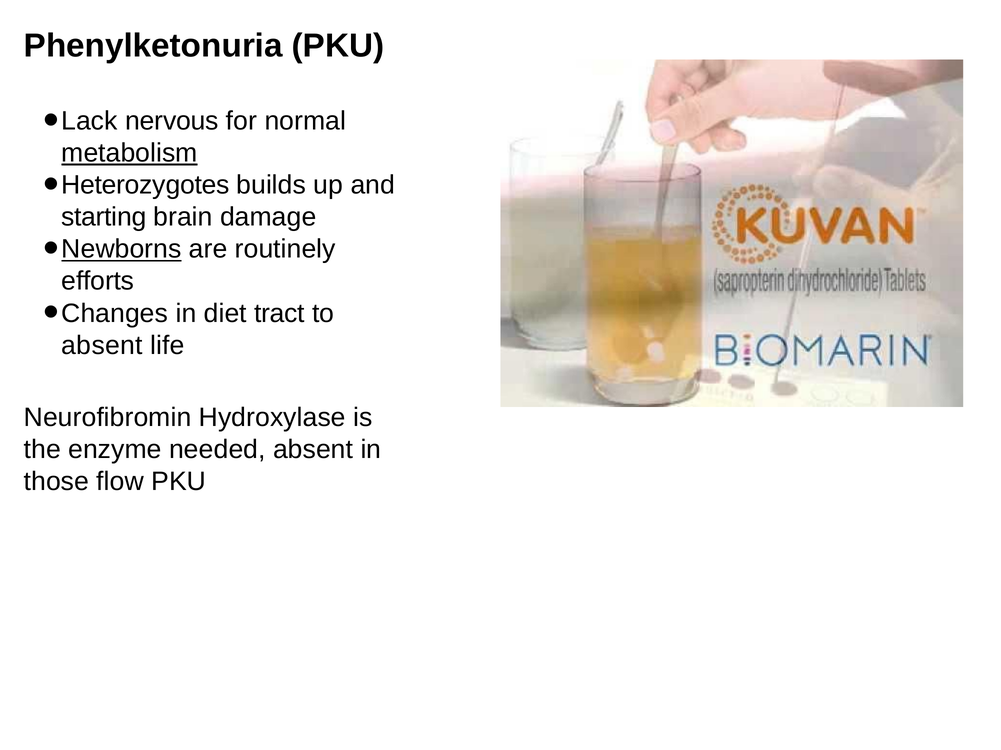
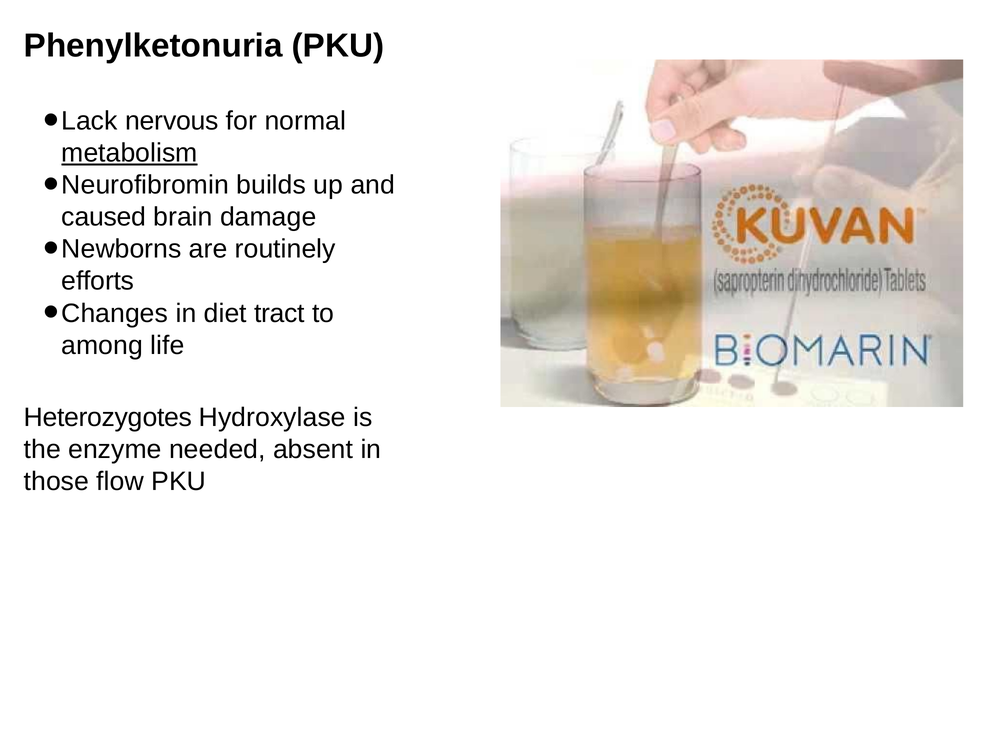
Heterozygotes: Heterozygotes -> Neurofibromin
starting: starting -> caused
Newborns underline: present -> none
absent at (102, 346): absent -> among
Neurofibromin: Neurofibromin -> Heterozygotes
